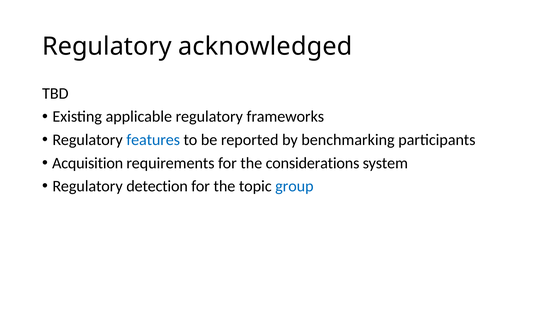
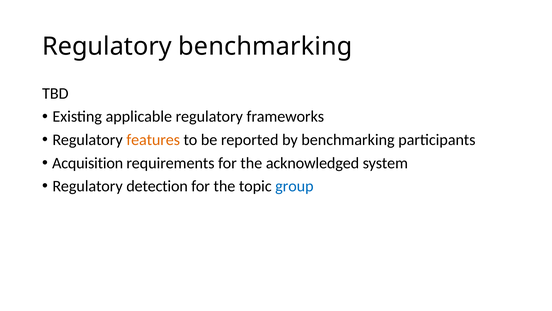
Regulatory acknowledged: acknowledged -> benchmarking
features colour: blue -> orange
considerations: considerations -> acknowledged
